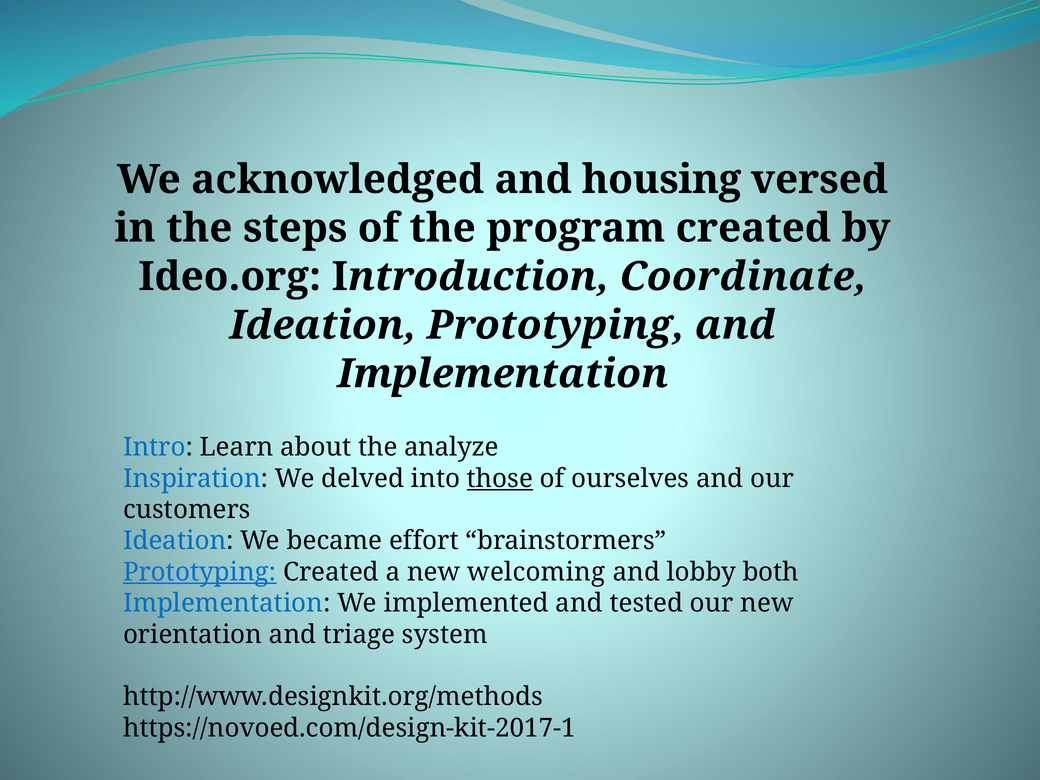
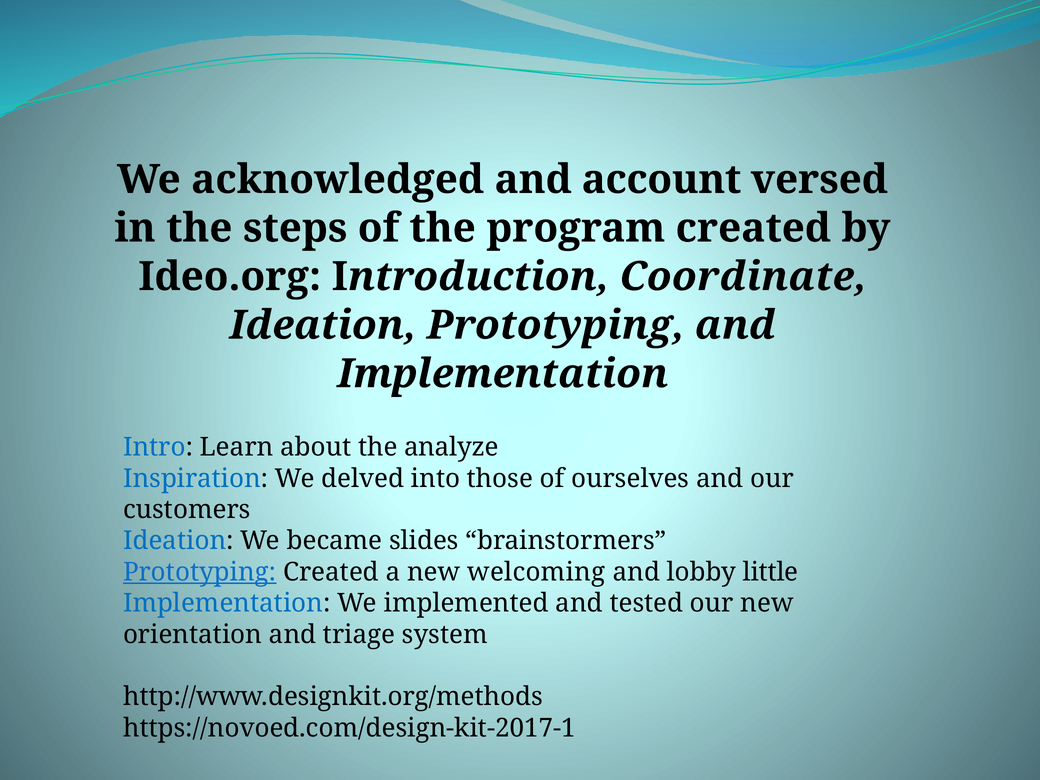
housing: housing -> account
those underline: present -> none
effort: effort -> slides
both: both -> little
